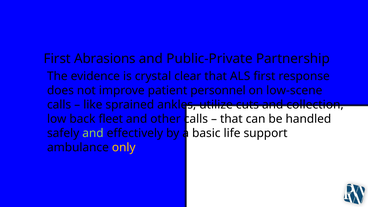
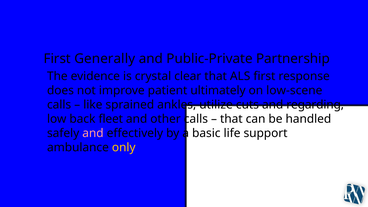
Abrasions: Abrasions -> Generally
personnel: personnel -> ultimately
collection: collection -> regarding
and at (93, 133) colour: light green -> pink
